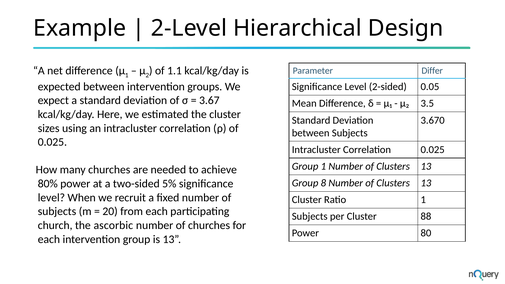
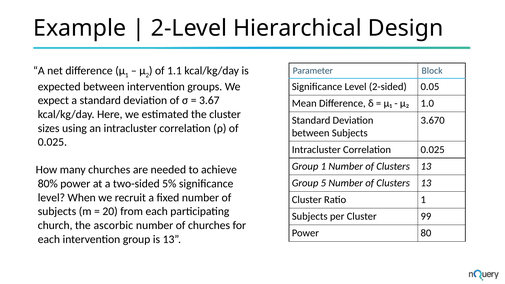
Differ: Differ -> Block
3.5: 3.5 -> 1.0
8: 8 -> 5
88: 88 -> 99
